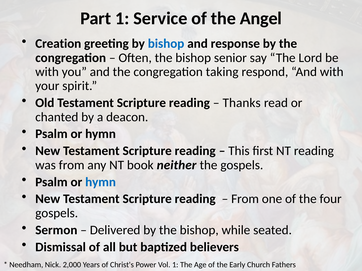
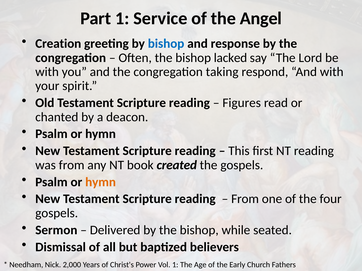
senior: senior -> lacked
Thanks: Thanks -> Figures
neither: neither -> created
hymn at (101, 182) colour: blue -> orange
